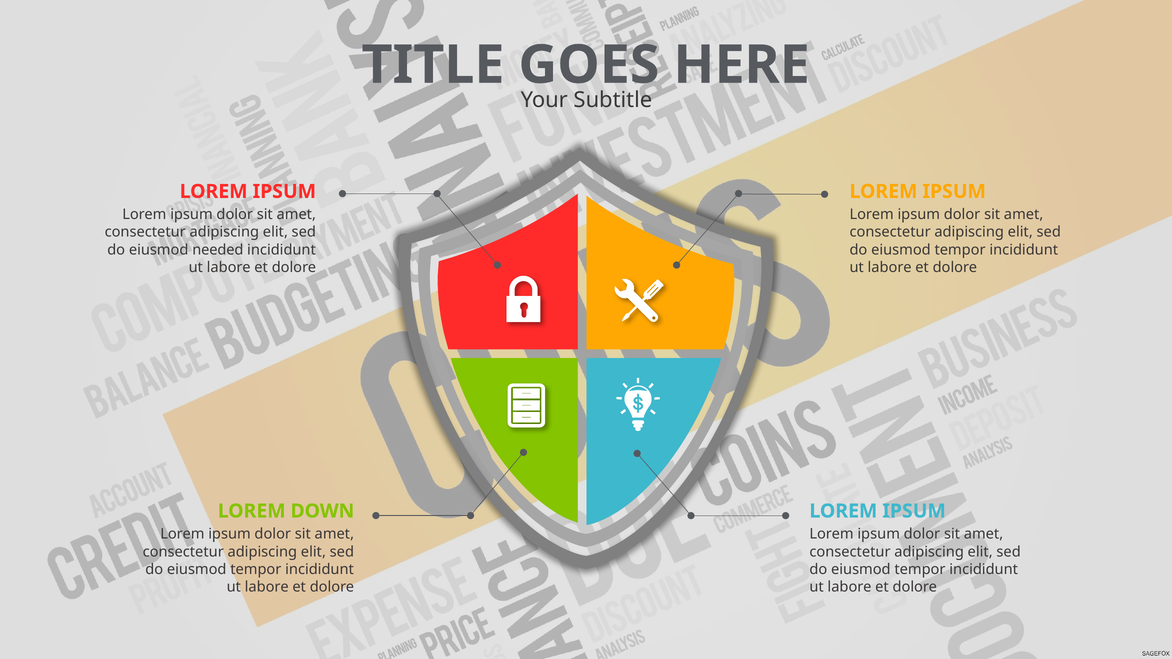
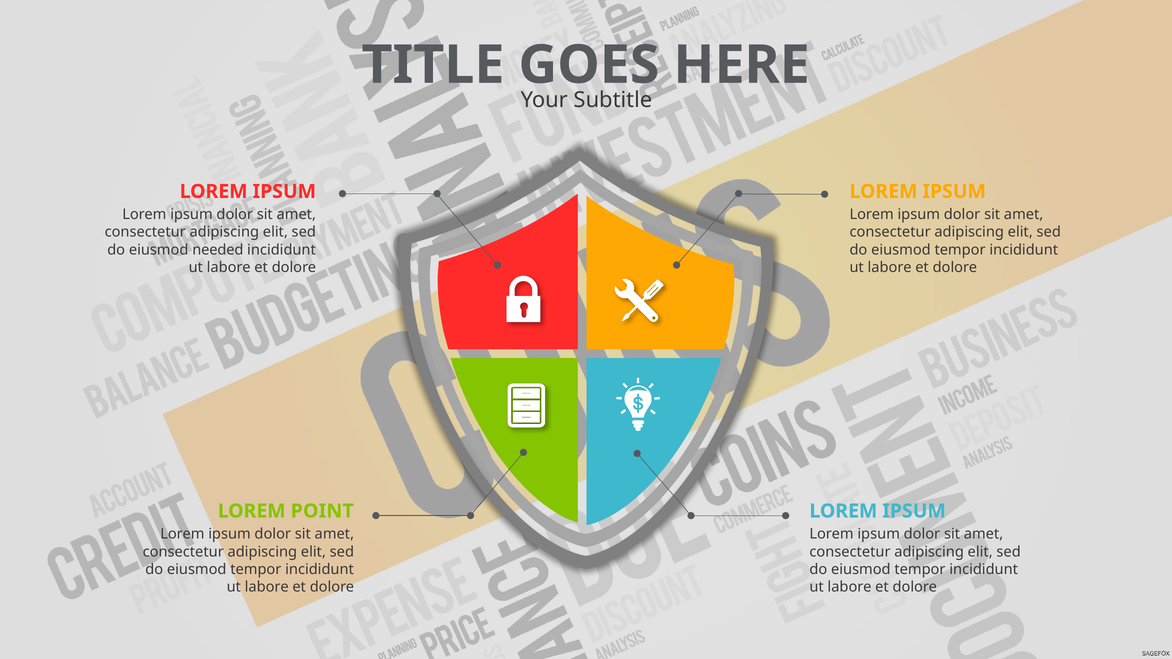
DOWN: DOWN -> POINT
